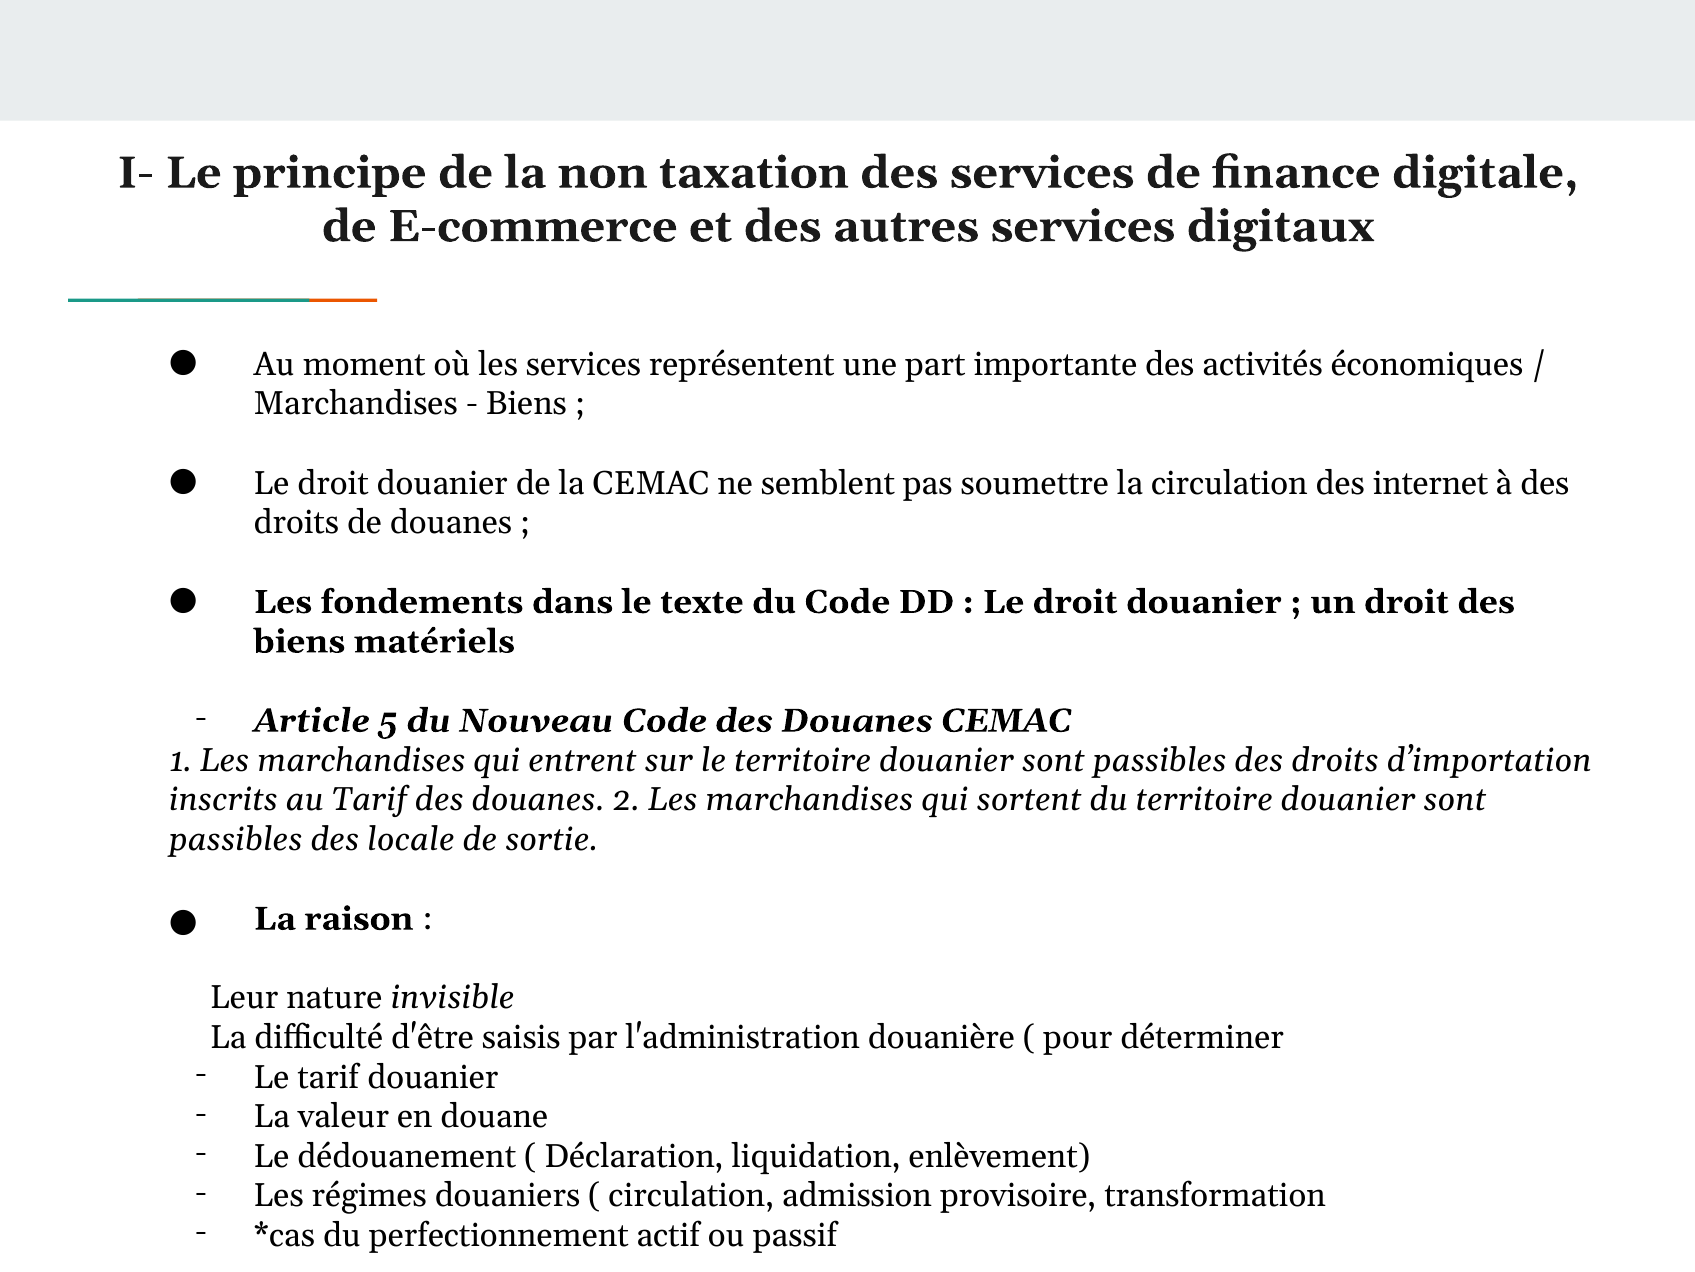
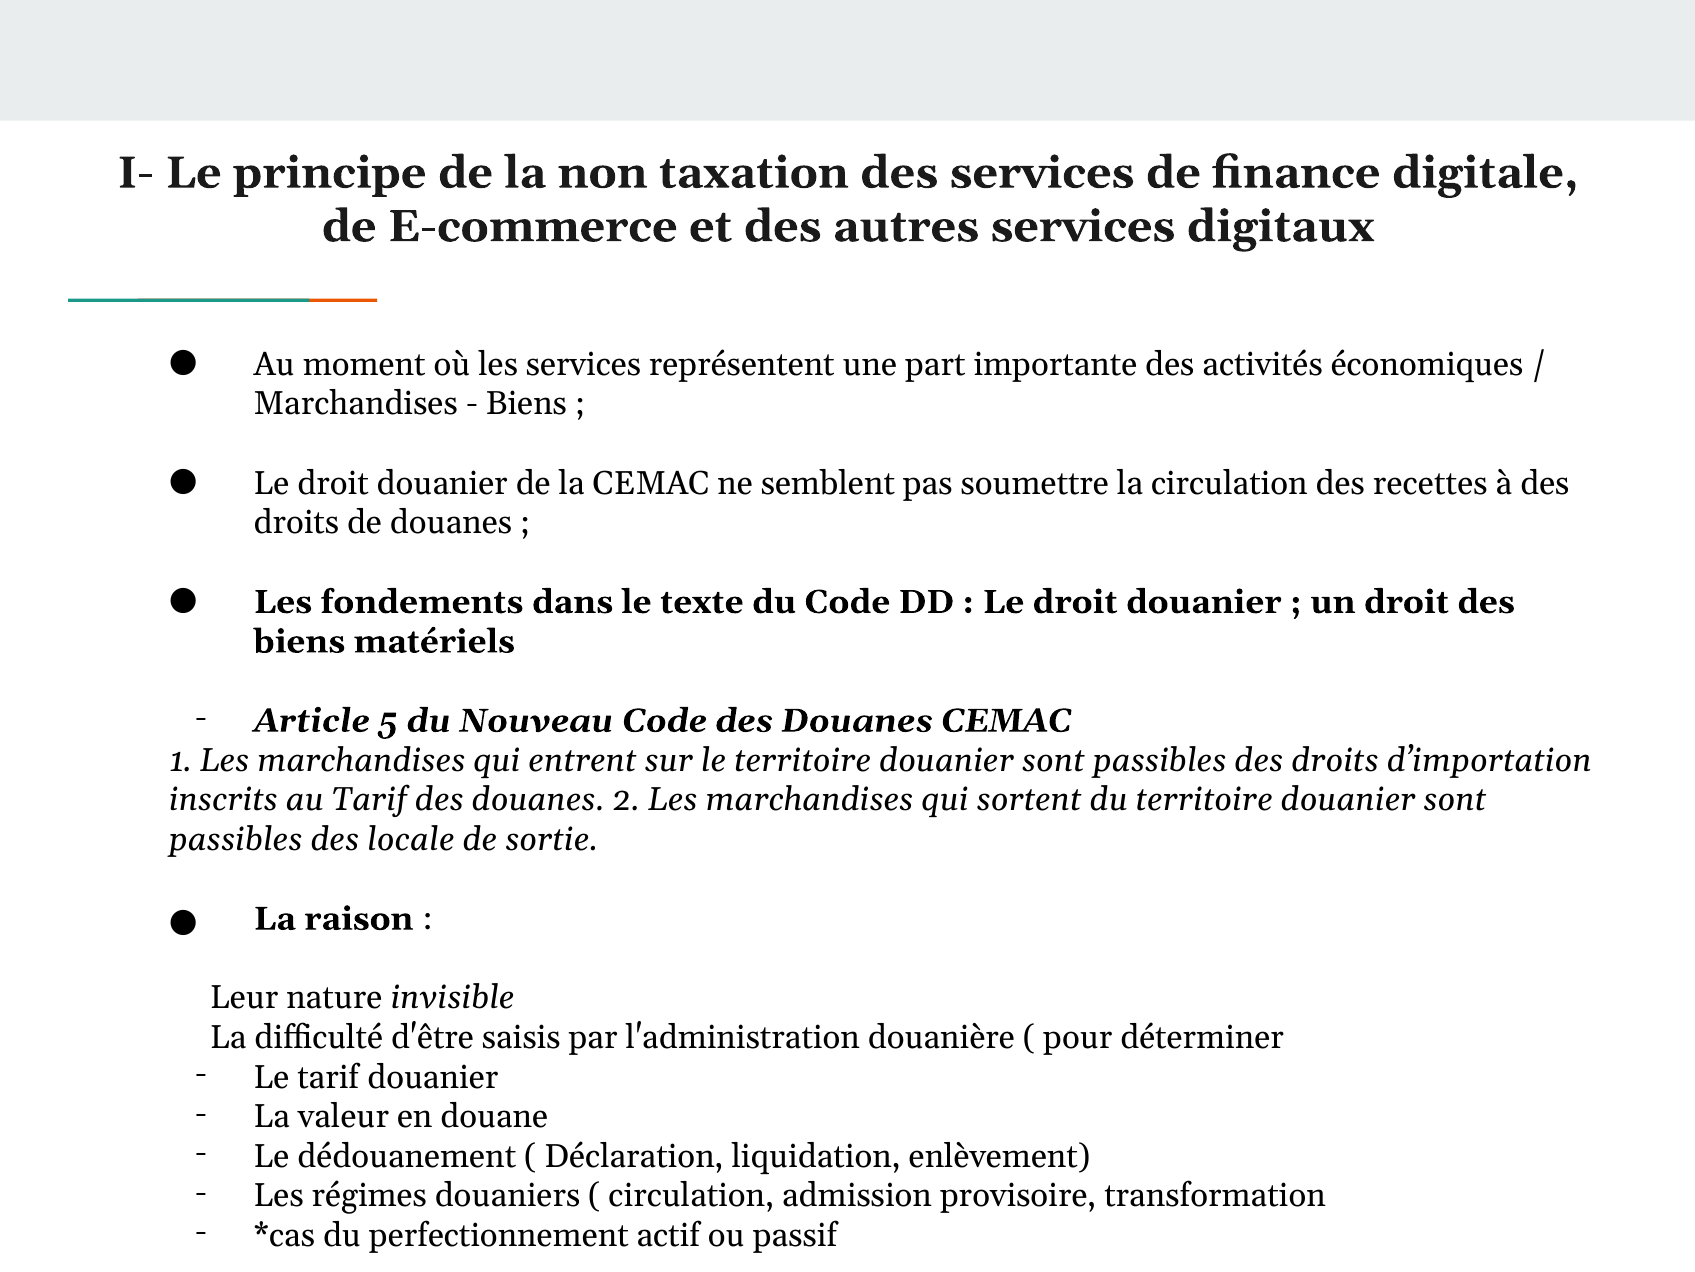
internet: internet -> recettes
